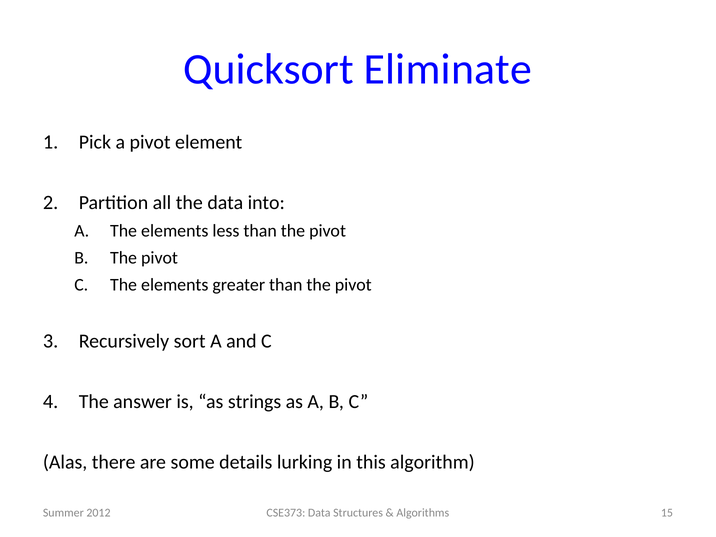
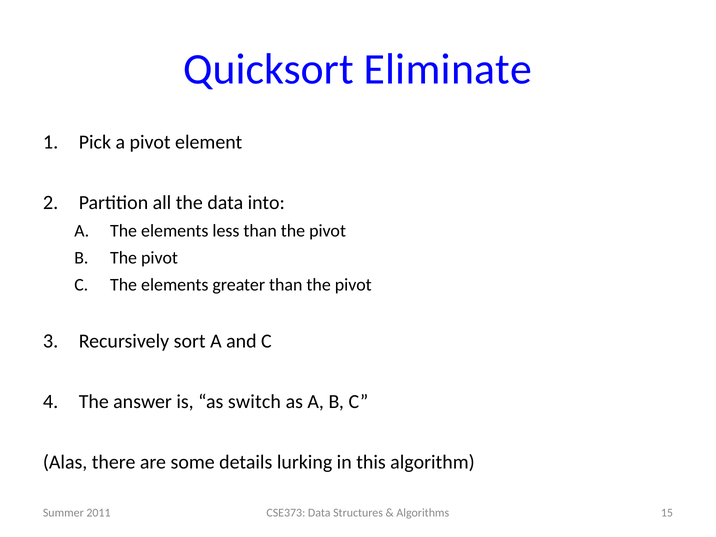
strings: strings -> switch
2012: 2012 -> 2011
